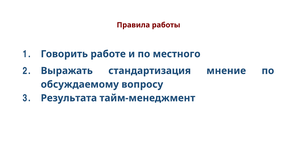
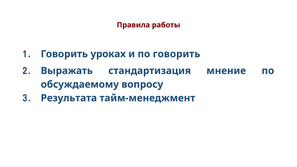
работе: работе -> уроках
по местного: местного -> говорить
